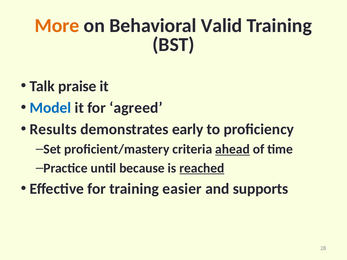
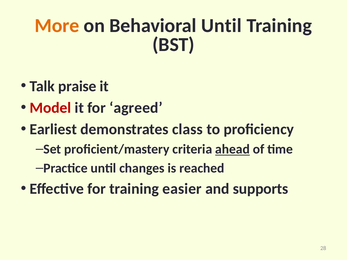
Behavioral Valid: Valid -> Until
Model colour: blue -> red
Results: Results -> Earliest
early: early -> class
because: because -> changes
reached underline: present -> none
